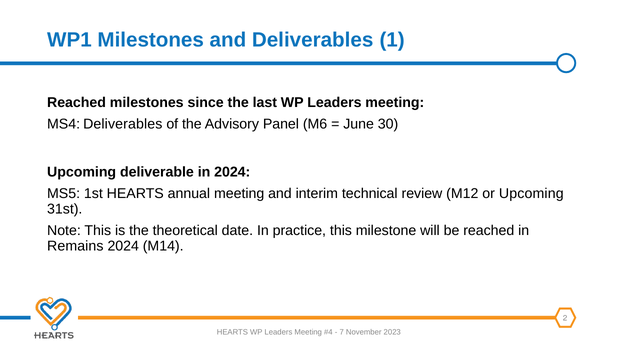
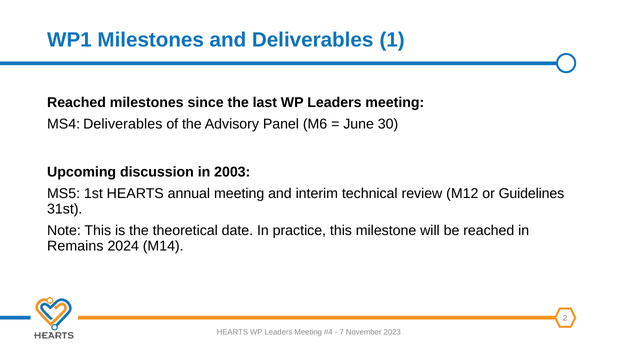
deliverable: deliverable -> discussion
in 2024: 2024 -> 2003
or Upcoming: Upcoming -> Guidelines
